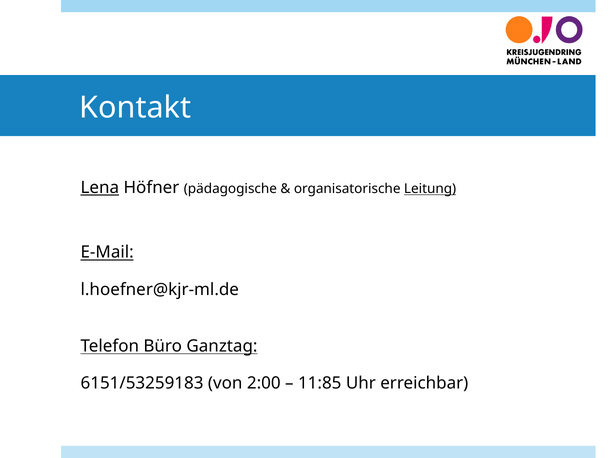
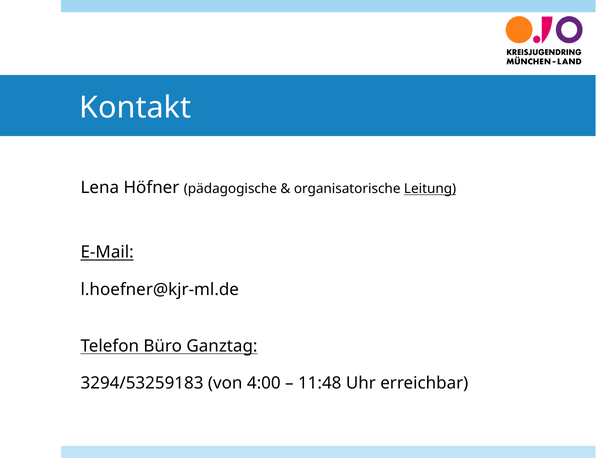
Lena underline: present -> none
6151/53259183: 6151/53259183 -> 3294/53259183
2:00: 2:00 -> 4:00
11:85: 11:85 -> 11:48
